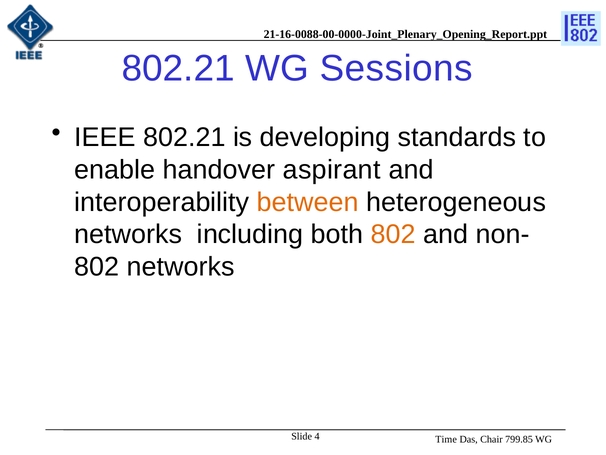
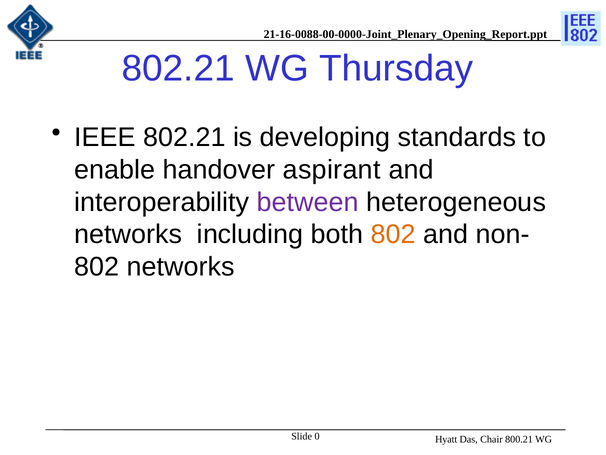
Sessions: Sessions -> Thursday
between colour: orange -> purple
4: 4 -> 0
Time: Time -> Hyatt
799.85: 799.85 -> 800.21
